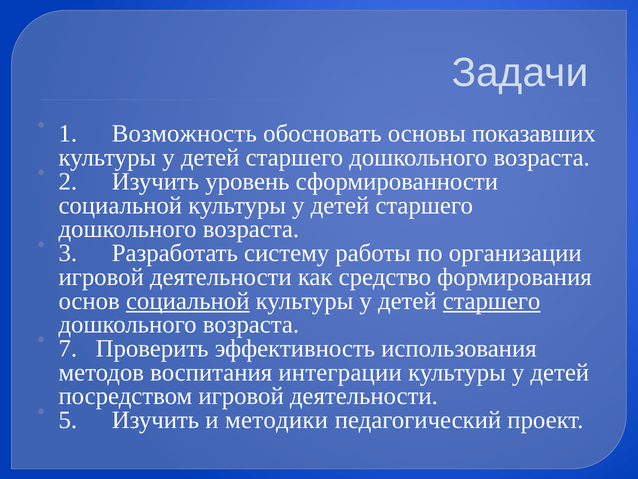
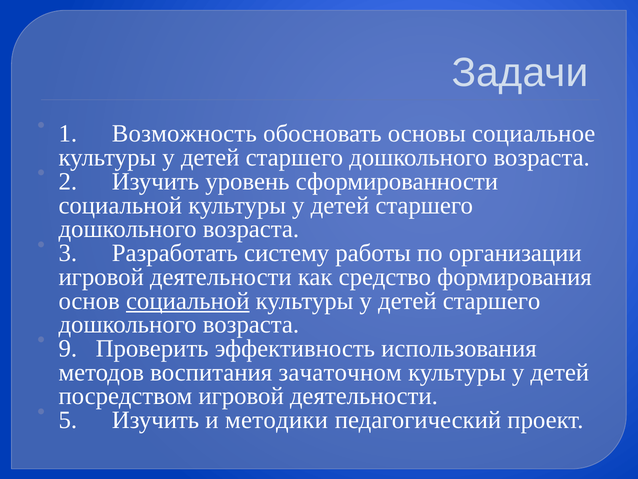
показавших: показавших -> социальное
старшего at (492, 301) underline: present -> none
7: 7 -> 9
интеграции: интеграции -> зачаточном
